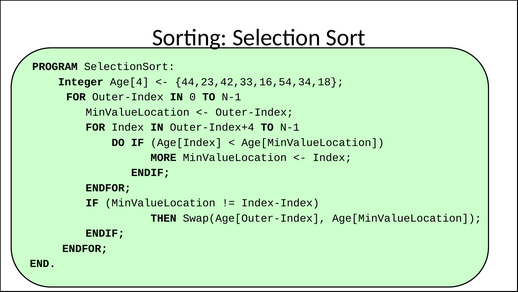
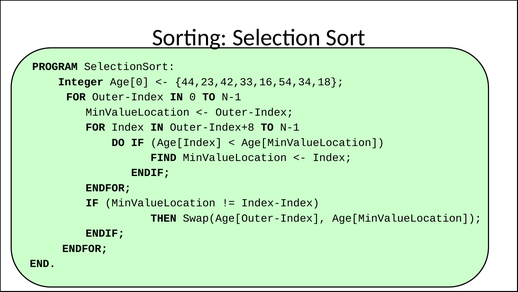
Age[4: Age[4 -> Age[0
Outer-Index+4: Outer-Index+4 -> Outer-Index+8
MORE: MORE -> FIND
